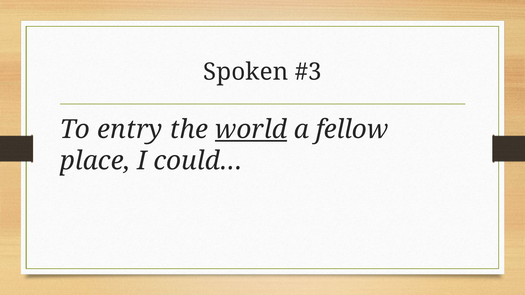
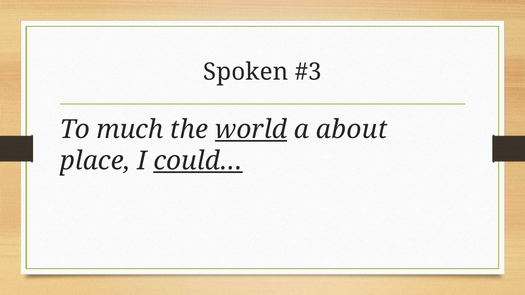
entry: entry -> much
fellow: fellow -> about
could… underline: none -> present
